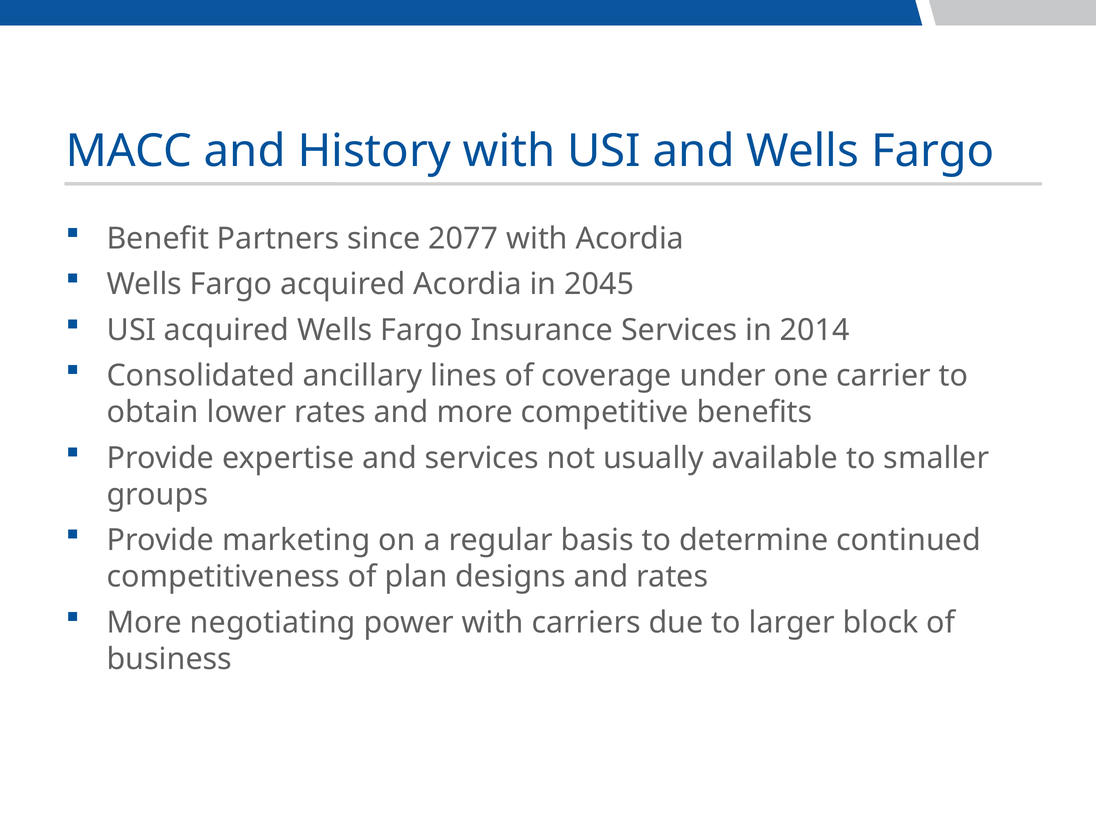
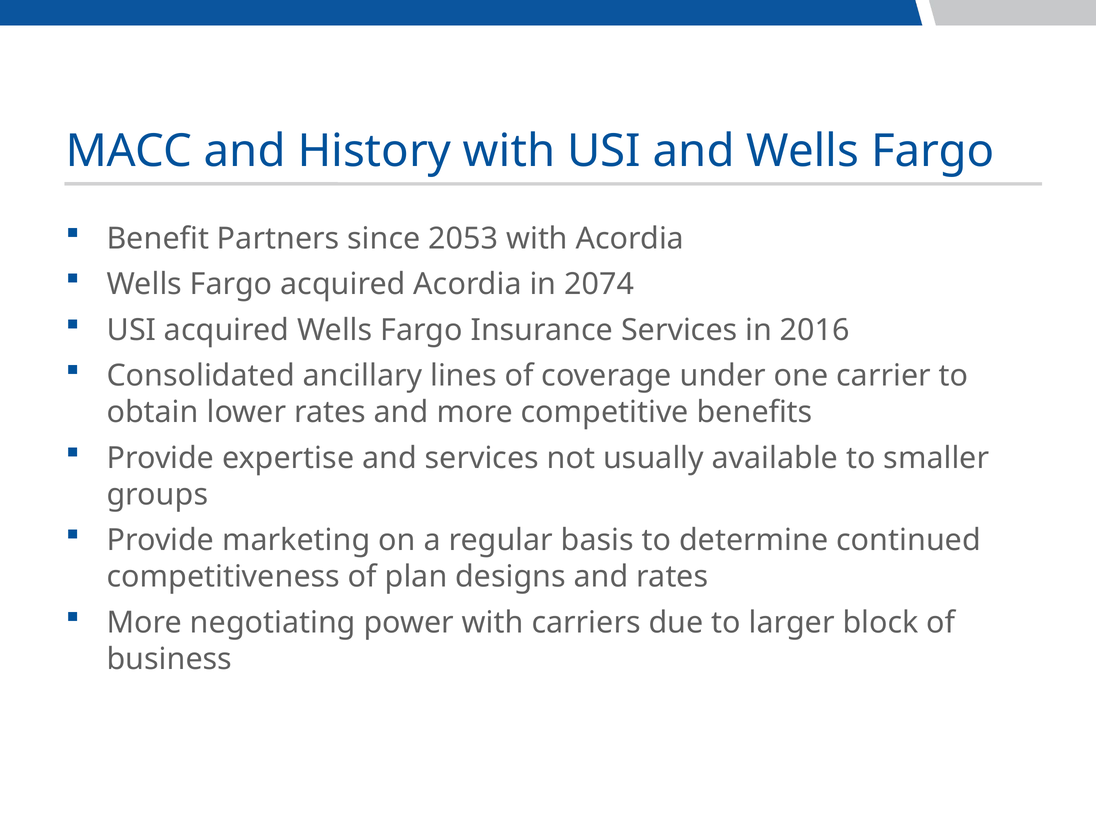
2077: 2077 -> 2053
2045: 2045 -> 2074
2014: 2014 -> 2016
